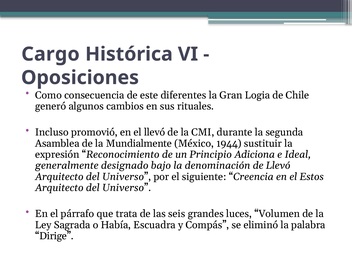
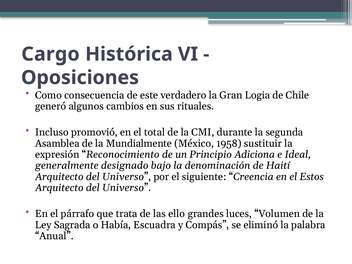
diferentes: diferentes -> verdadero
el llevó: llevó -> total
1944: 1944 -> 1958
de Llevó: Llevó -> Haití
seis: seis -> ello
Dirige: Dirige -> Anual
